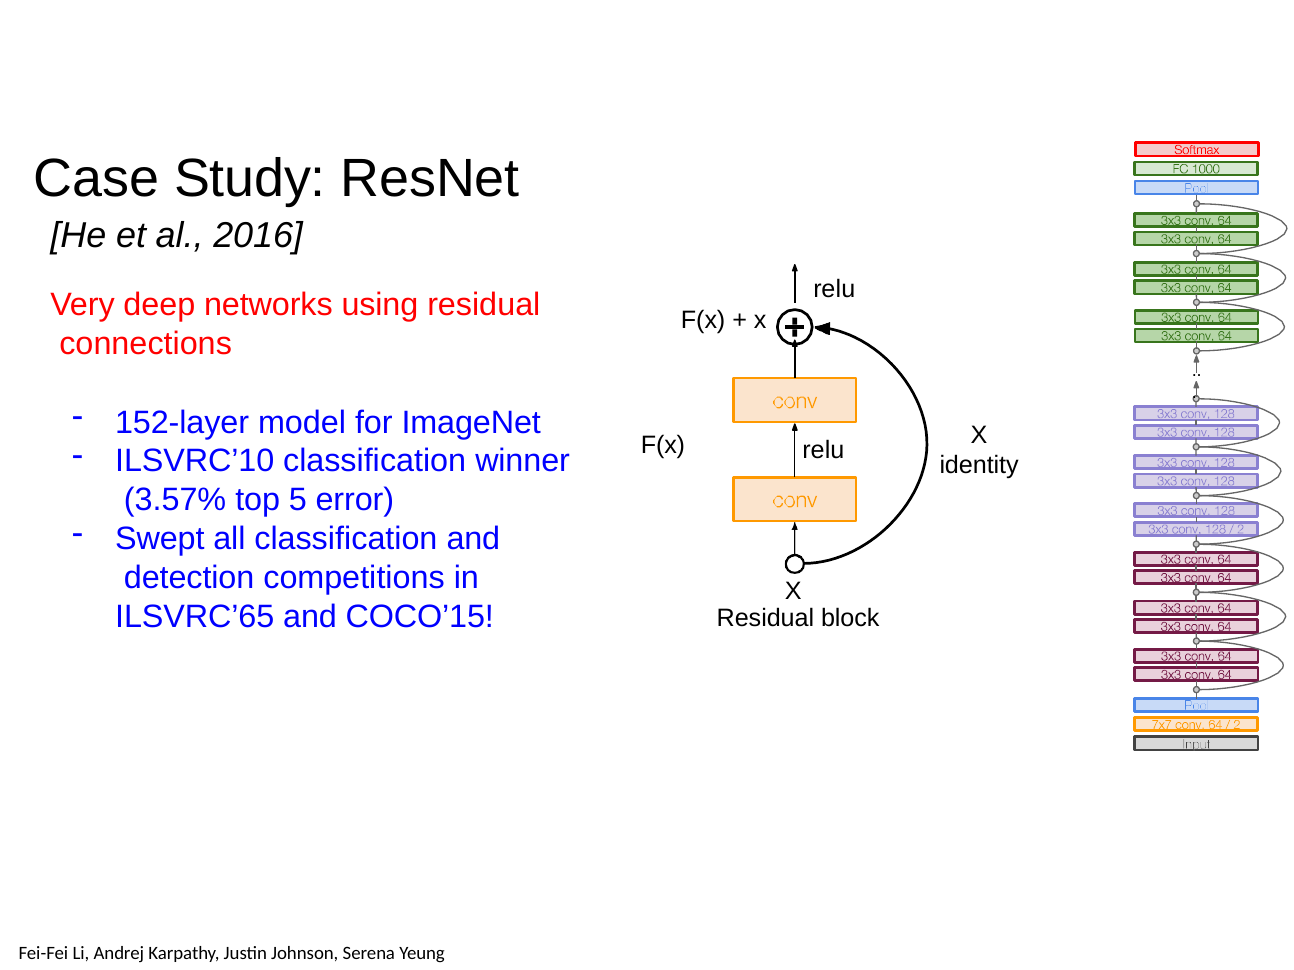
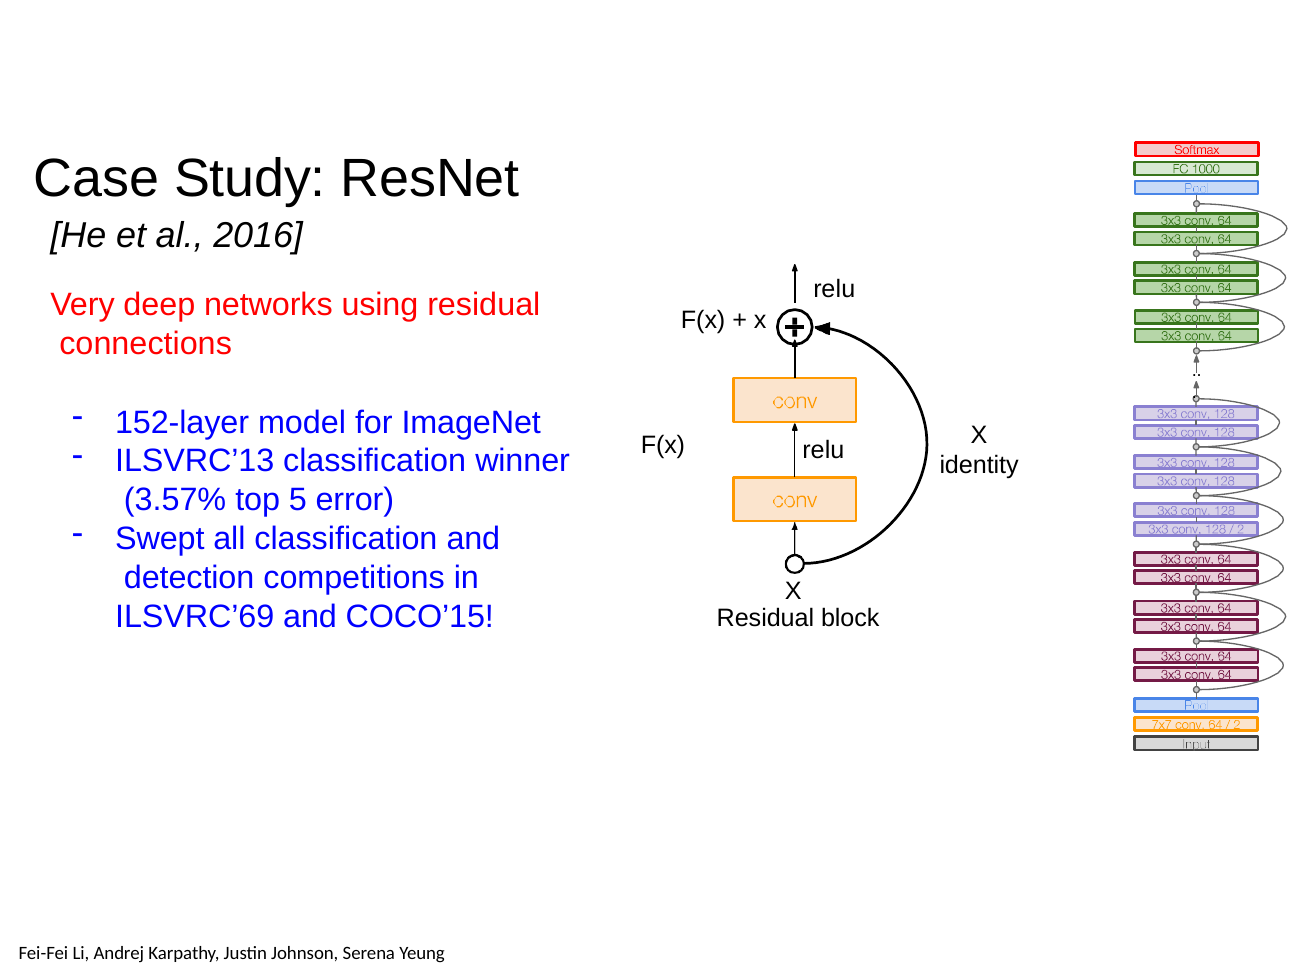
ILSVRC’10: ILSVRC’10 -> ILSVRC’13
ILSVRC’65: ILSVRC’65 -> ILSVRC’69
